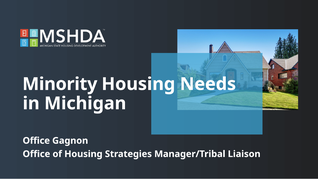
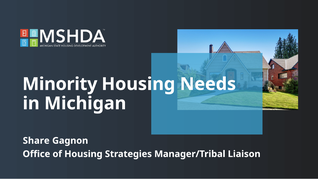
Office at (36, 141): Office -> Share
